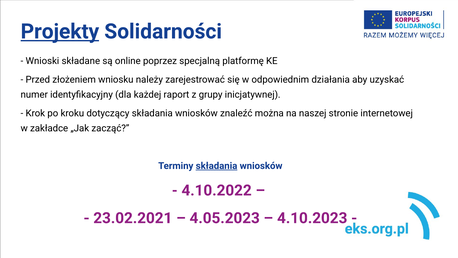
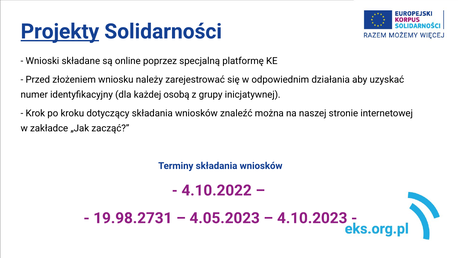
raport: raport -> osobą
składania at (217, 166) underline: present -> none
23.02.2021: 23.02.2021 -> 19.98.2731
